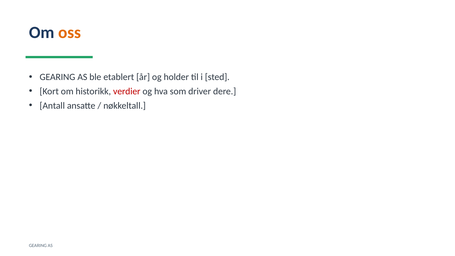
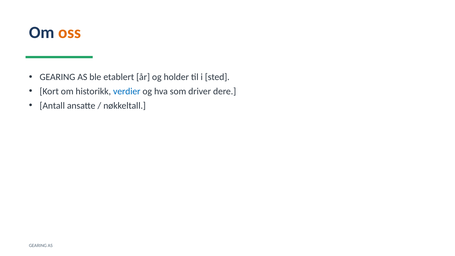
verdier colour: red -> blue
